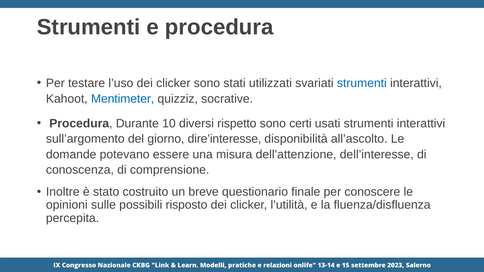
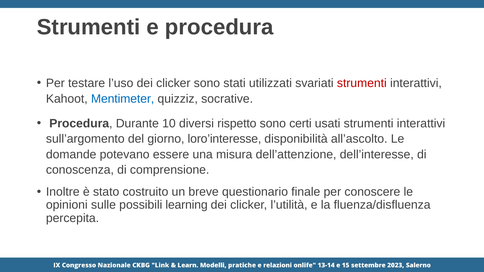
strumenti at (362, 83) colour: blue -> red
dire’interesse: dire’interesse -> loro’interesse
risposto: risposto -> learning
